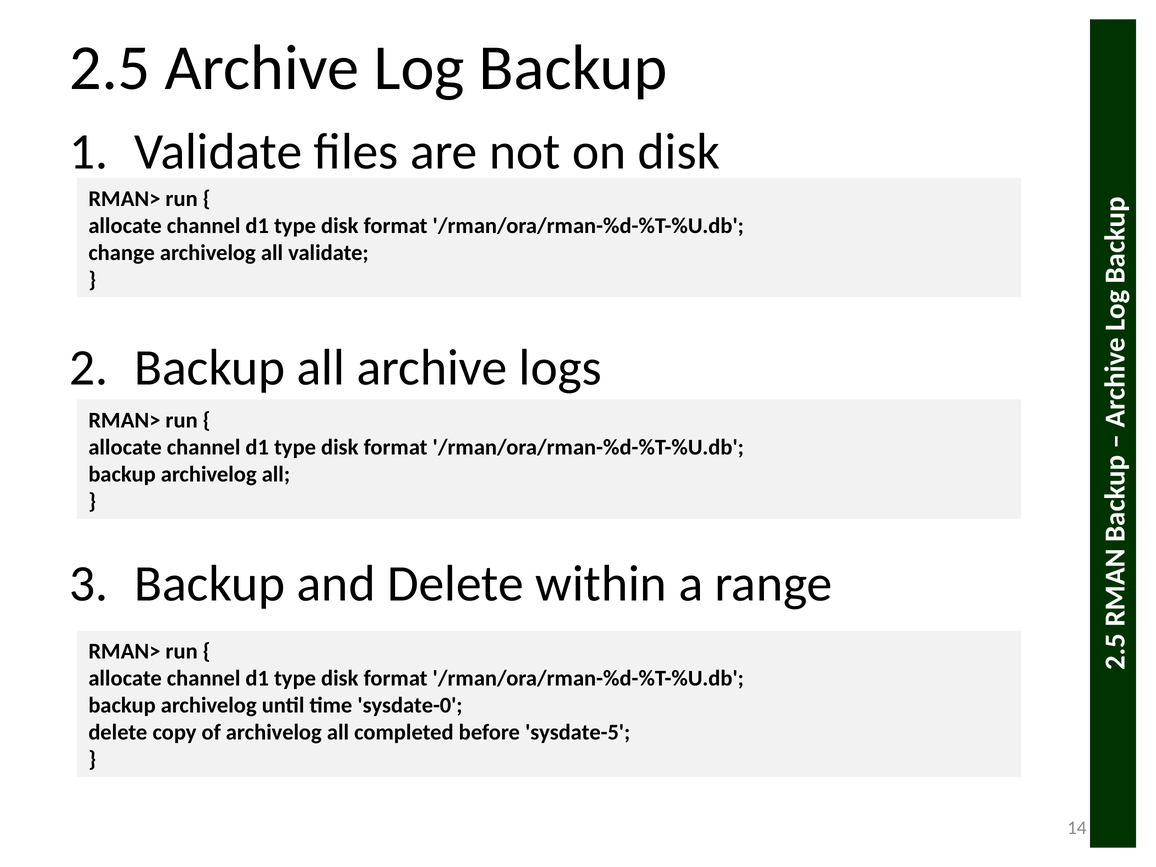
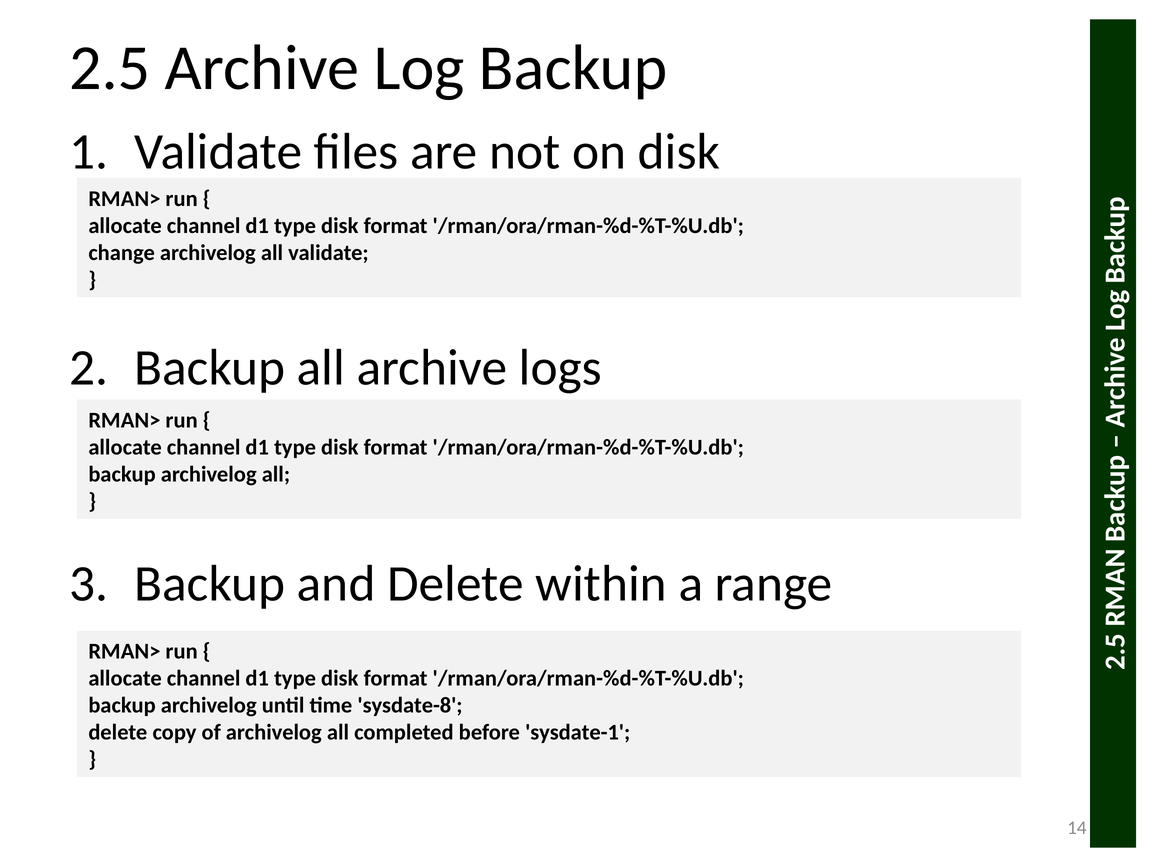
sysdate-0: sysdate-0 -> sysdate-8
sysdate-5: sysdate-5 -> sysdate-1
